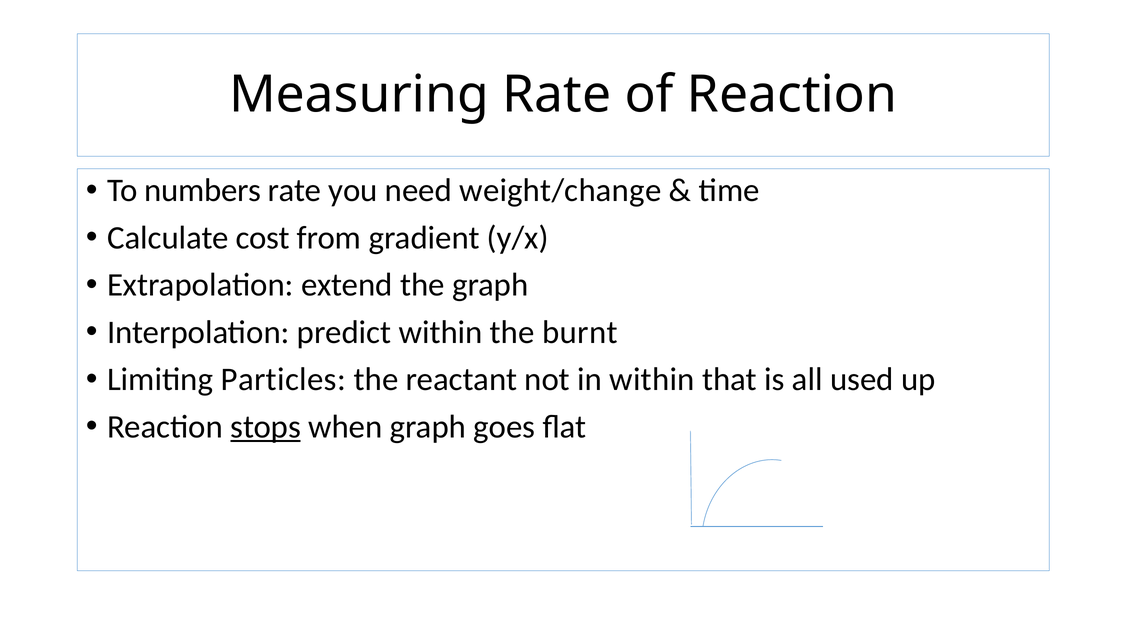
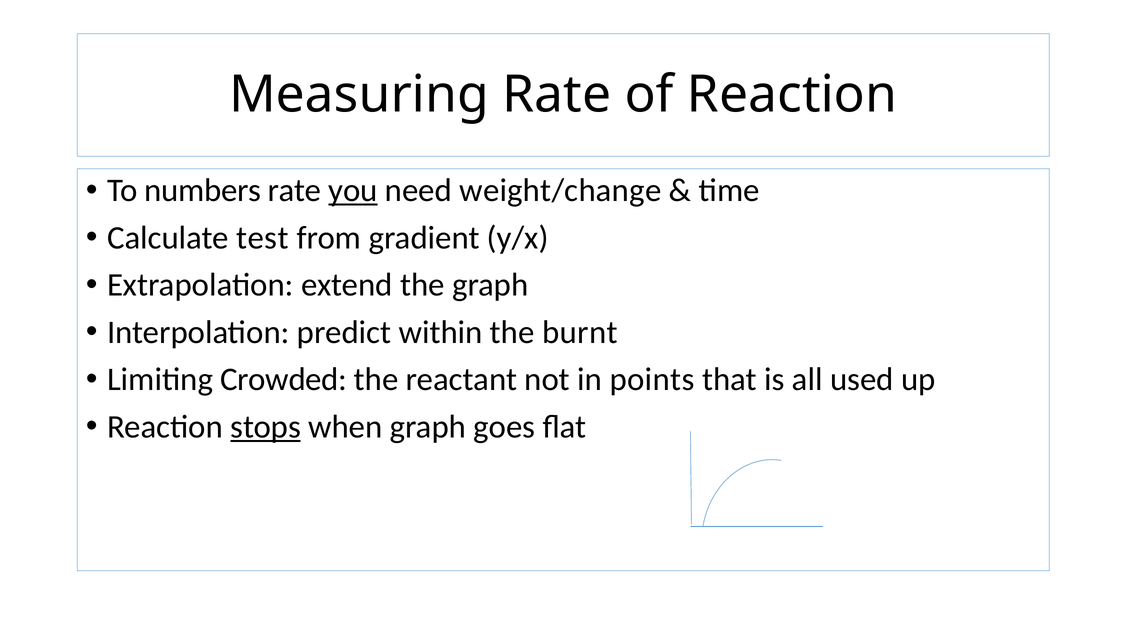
you underline: none -> present
cost: cost -> test
Particles: Particles -> Crowded
in within: within -> points
